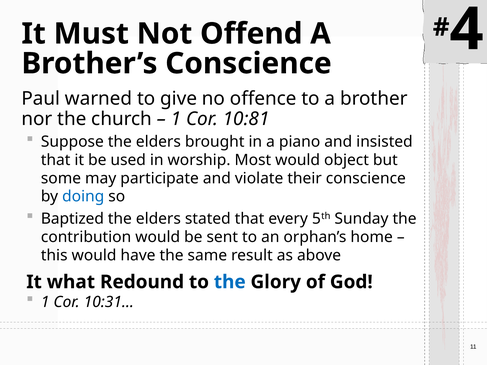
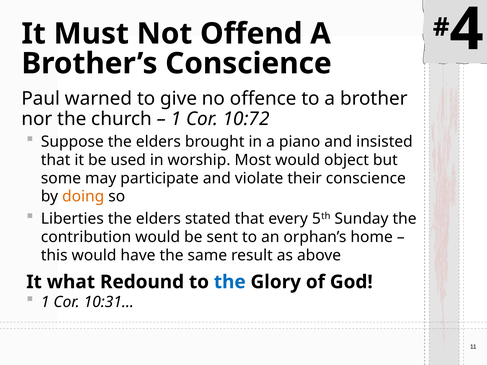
10:81: 10:81 -> 10:72
doing colour: blue -> orange
Baptized: Baptized -> Liberties
